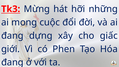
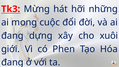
giấc: giấc -> xuôi
